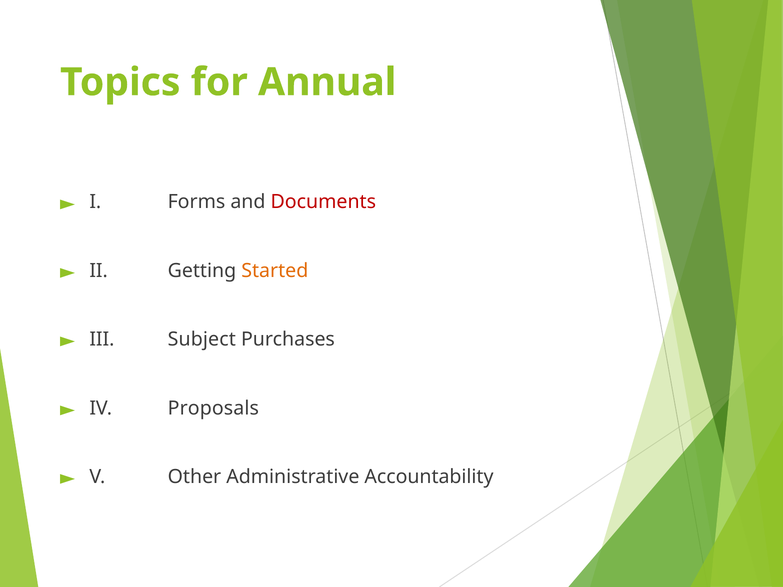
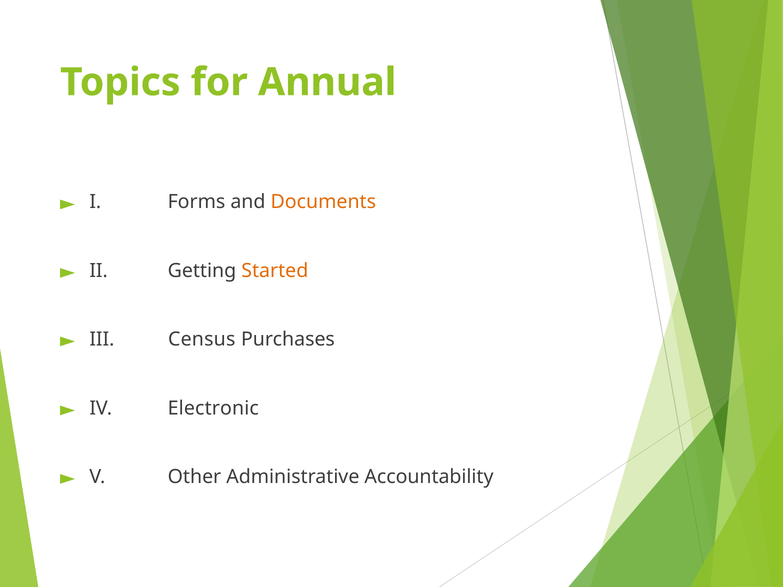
Documents colour: red -> orange
Subject: Subject -> Census
Proposals: Proposals -> Electronic
